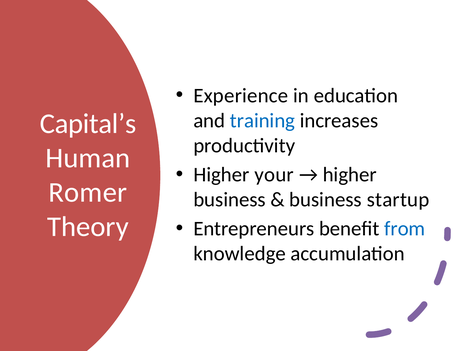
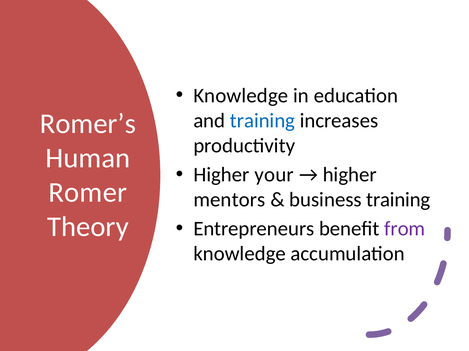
Experience at (241, 96): Experience -> Knowledge
Capital’s: Capital’s -> Romer’s
business at (229, 200): business -> mentors
business startup: startup -> training
from colour: blue -> purple
